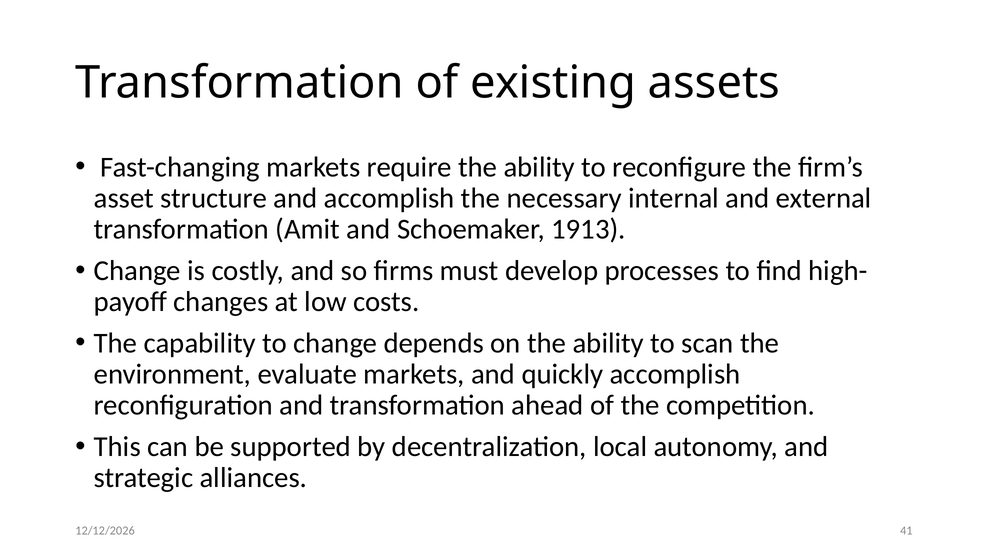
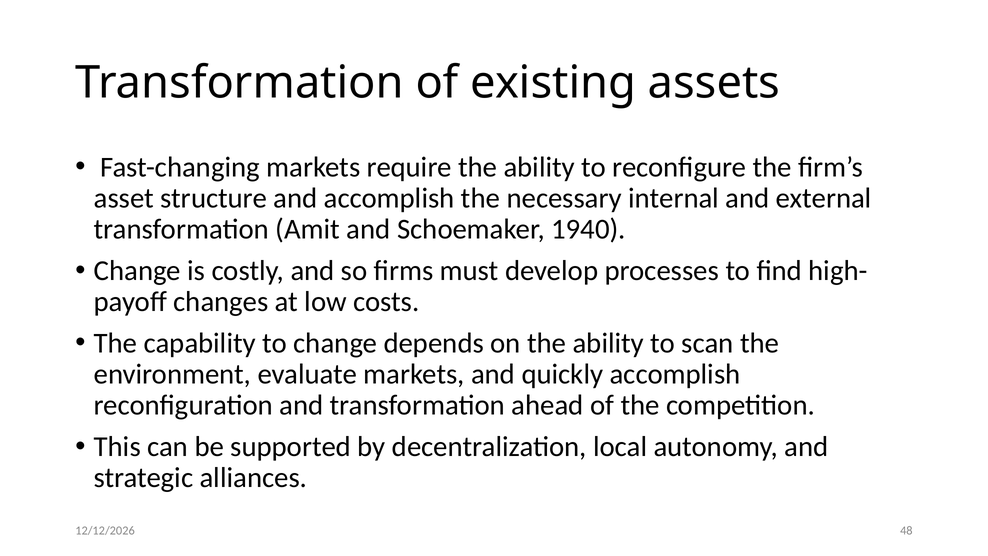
1913: 1913 -> 1940
41: 41 -> 48
